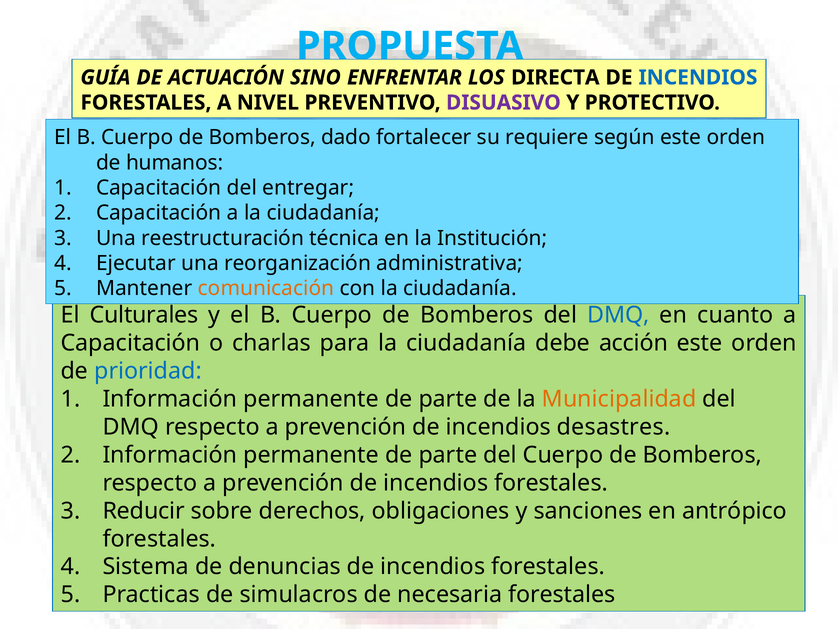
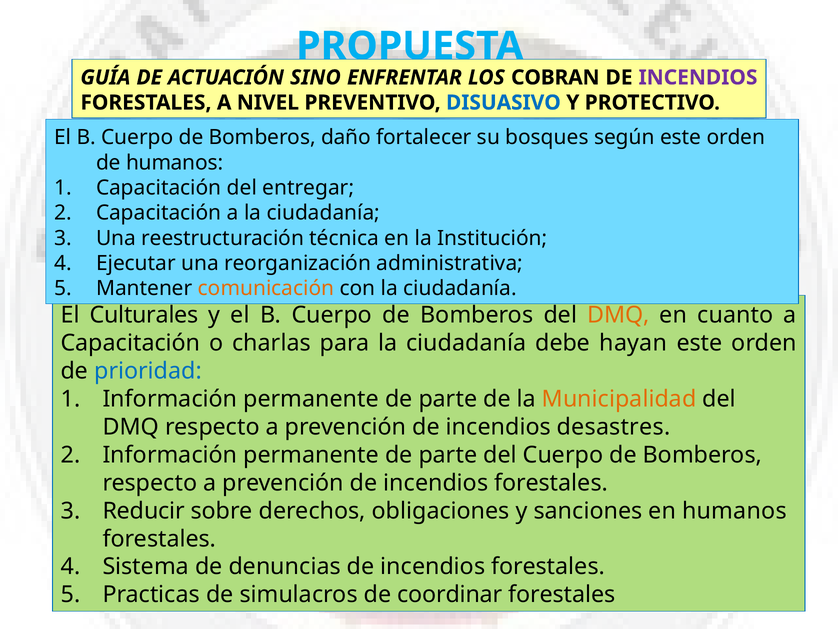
DIRECTA: DIRECTA -> COBRAN
INCENDIOS at (698, 77) colour: blue -> purple
DISUASIVO colour: purple -> blue
dado: dado -> daño
requiere: requiere -> bosques
DMQ at (618, 315) colour: blue -> orange
acción: acción -> hayan
en antrópico: antrópico -> humanos
necesaria: necesaria -> coordinar
